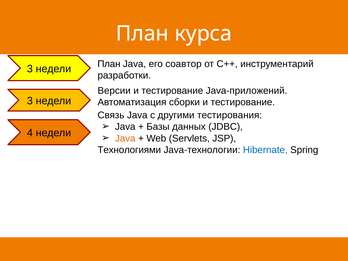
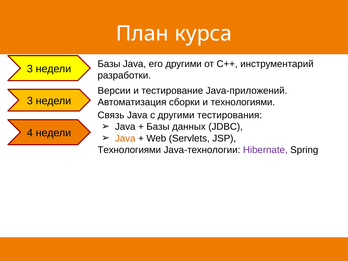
План at (109, 64): План -> Базы
его соавтор: соавтор -> другими
сборки и тестирование: тестирование -> технологиями
Hibernate colour: blue -> purple
